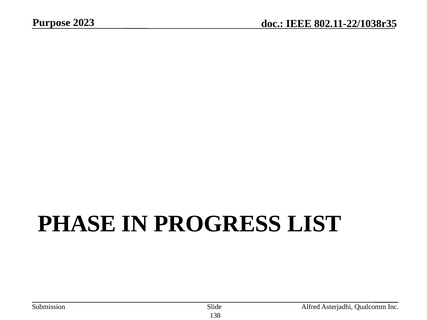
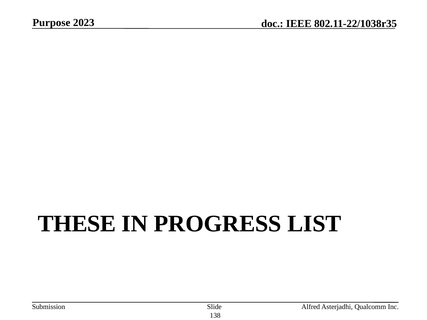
PHASE: PHASE -> THESE
